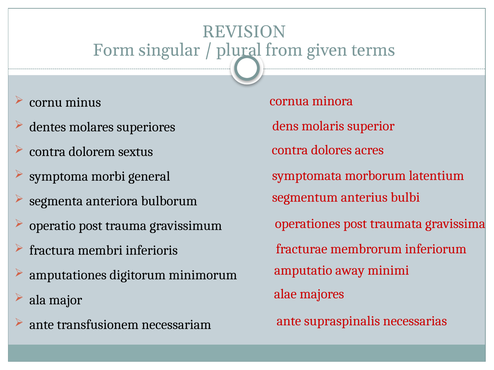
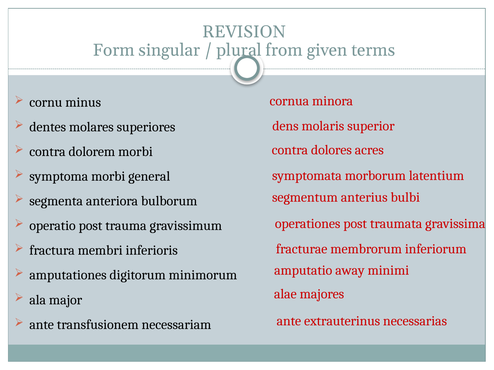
dolorem sextus: sextus -> morbi
supraspinalis: supraspinalis -> extrauterinus
